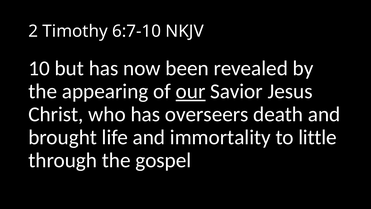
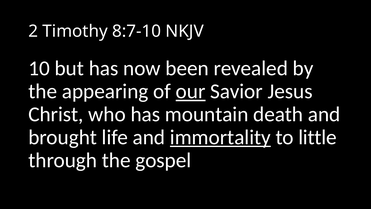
6:7-10: 6:7-10 -> 8:7-10
overseers: overseers -> mountain
immortality underline: none -> present
